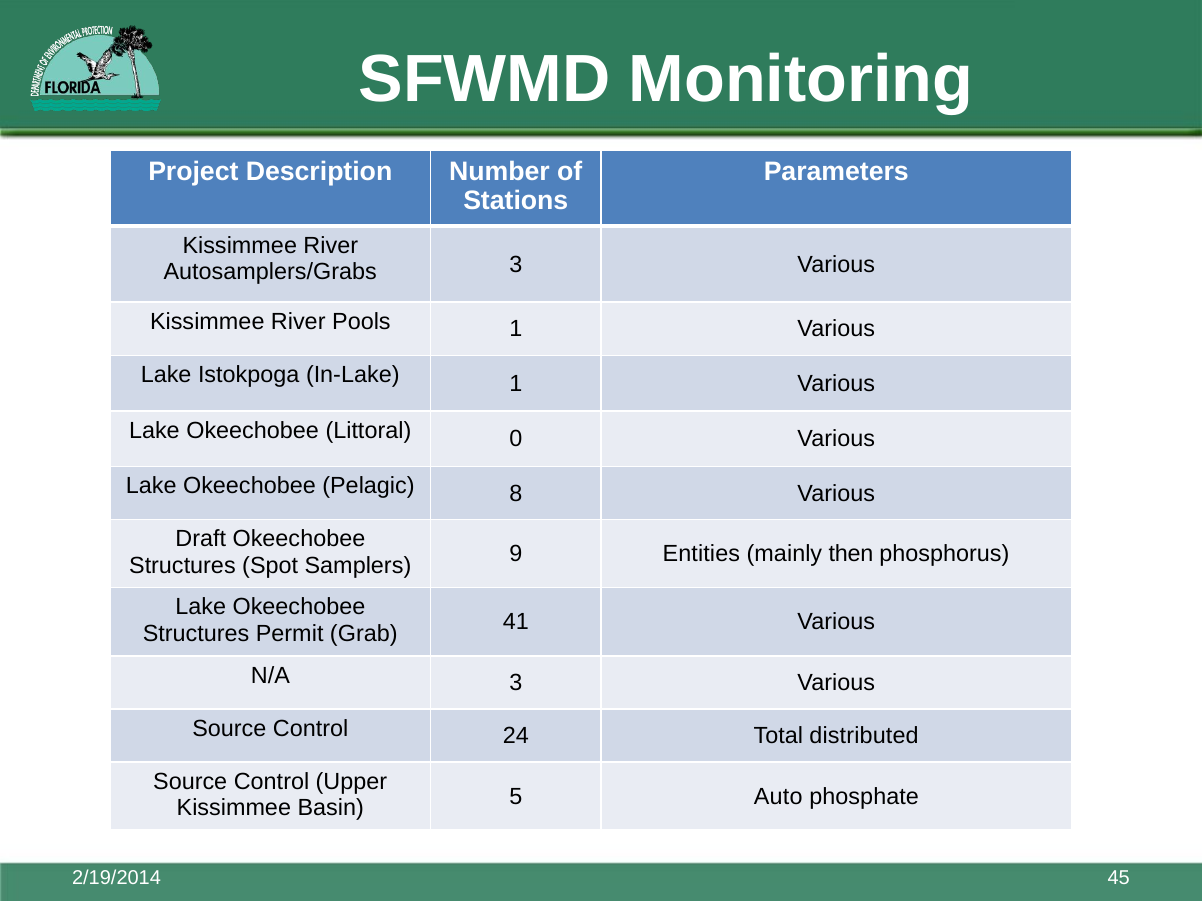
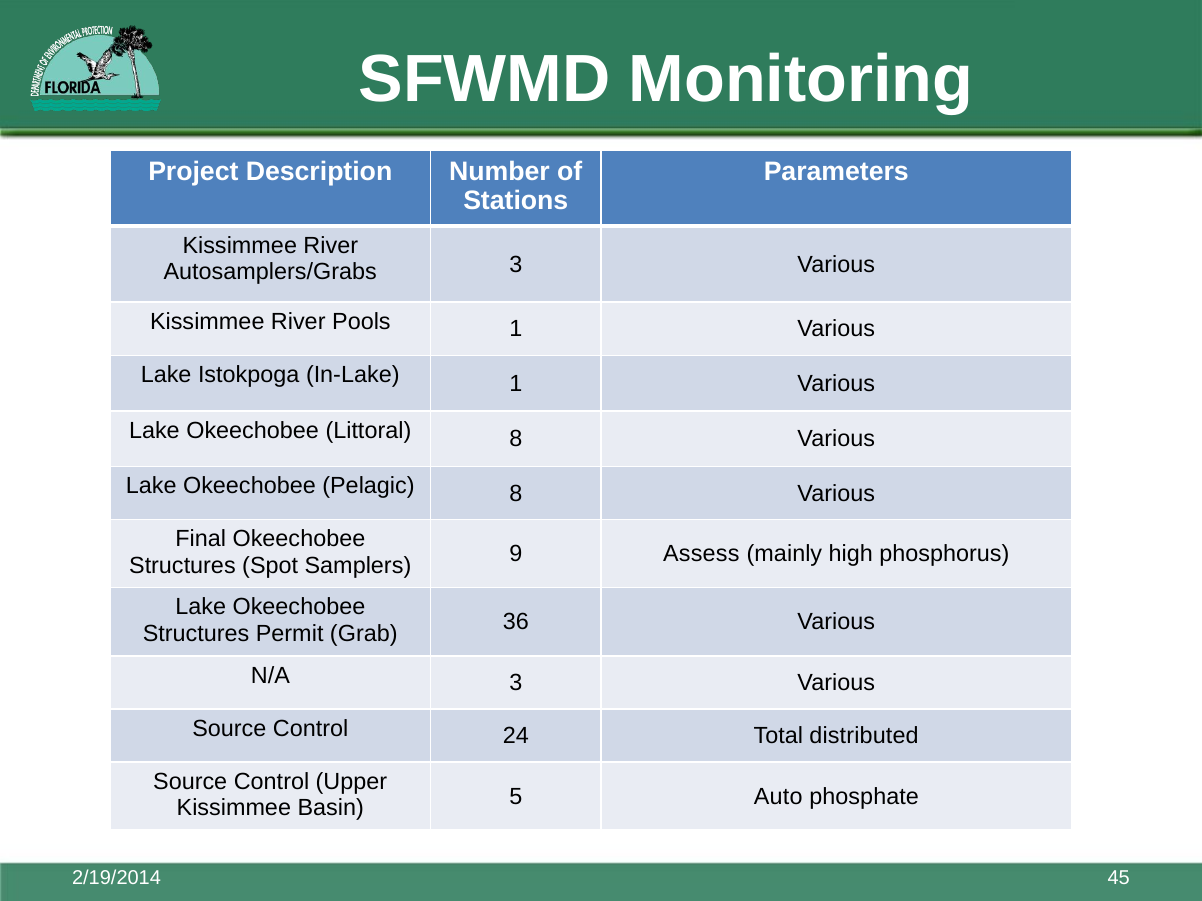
Littoral 0: 0 -> 8
Draft: Draft -> Final
Entities: Entities -> Assess
then: then -> high
41: 41 -> 36
